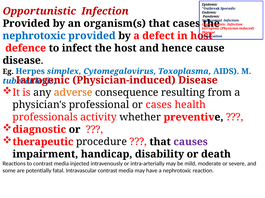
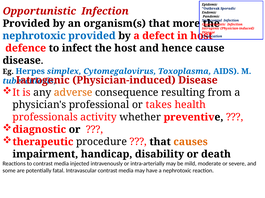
that cases: cases -> more
or cases: cases -> takes
causes colour: purple -> orange
